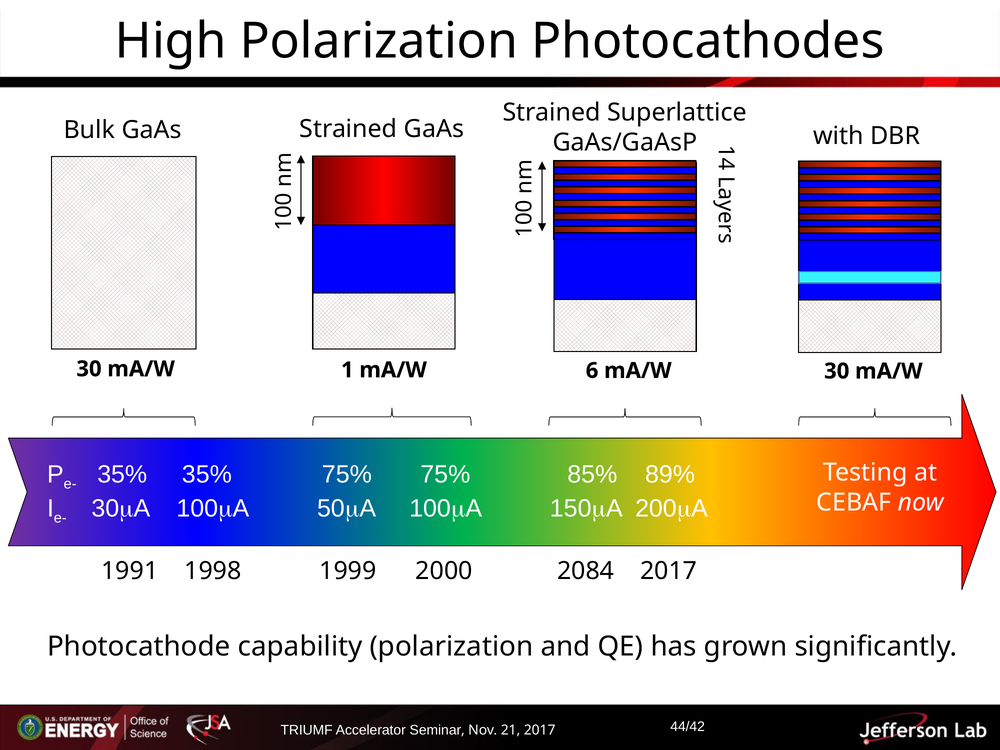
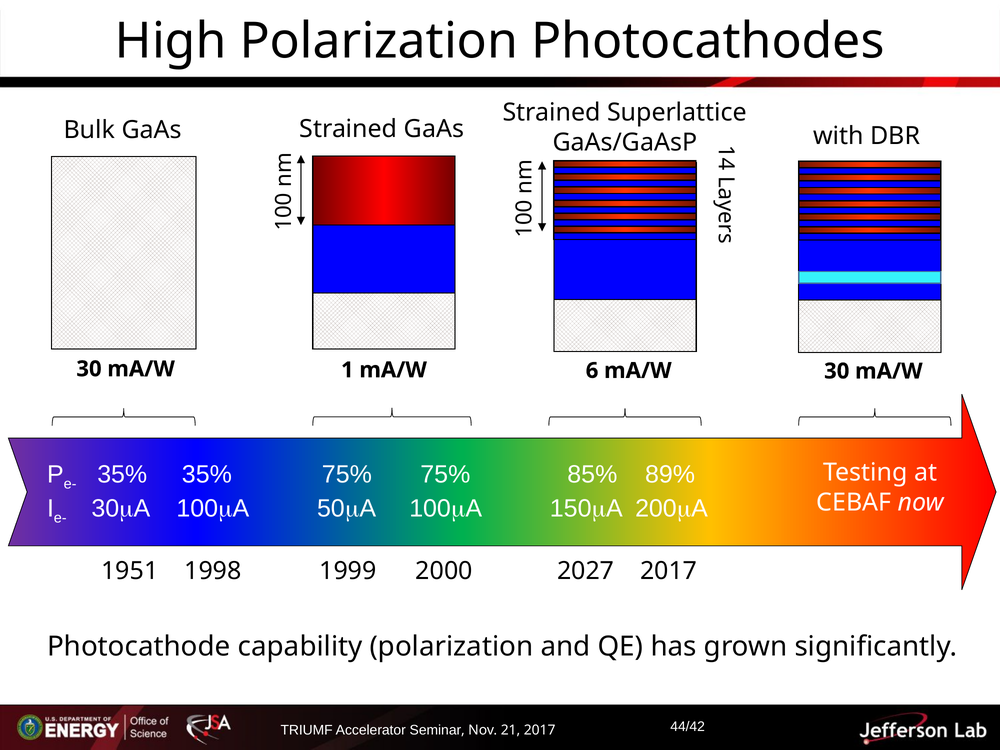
1991: 1991 -> 1951
2084: 2084 -> 2027
